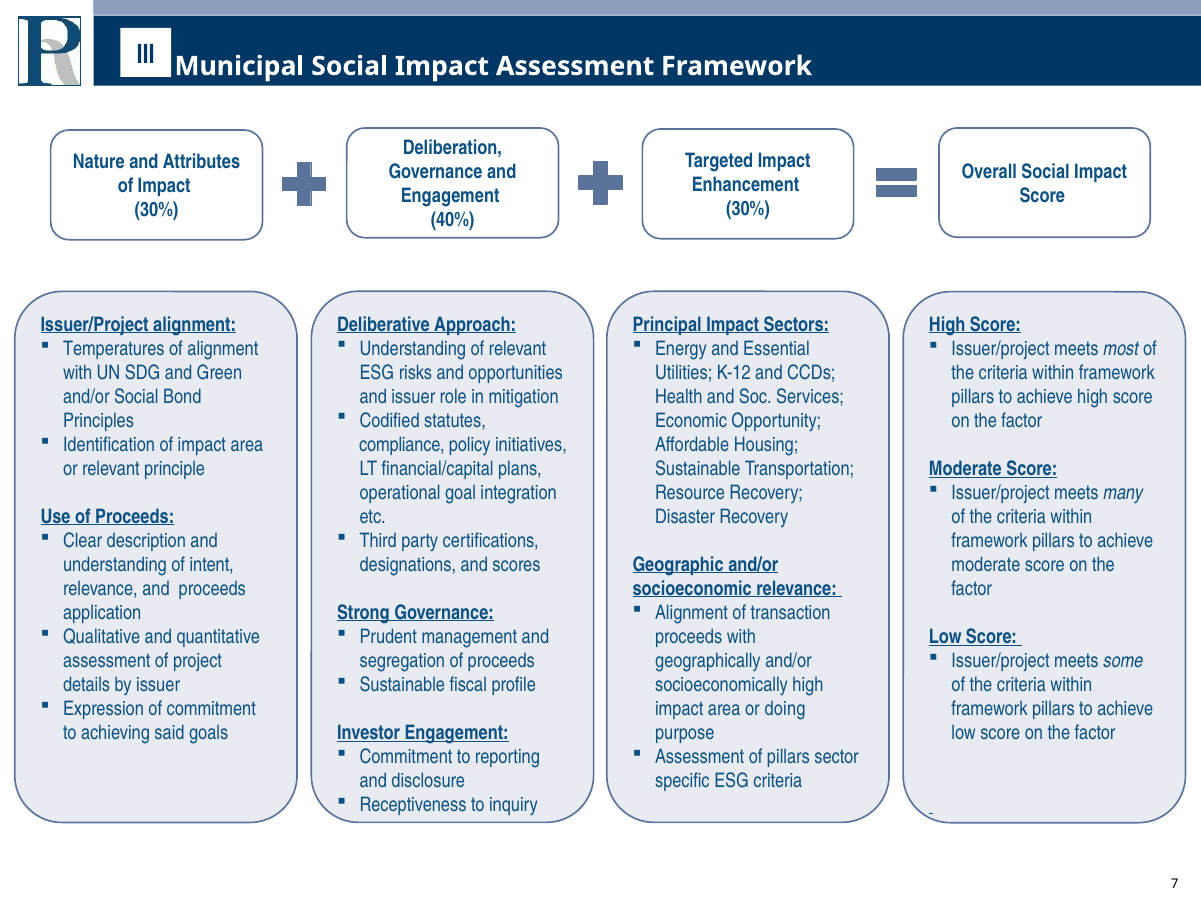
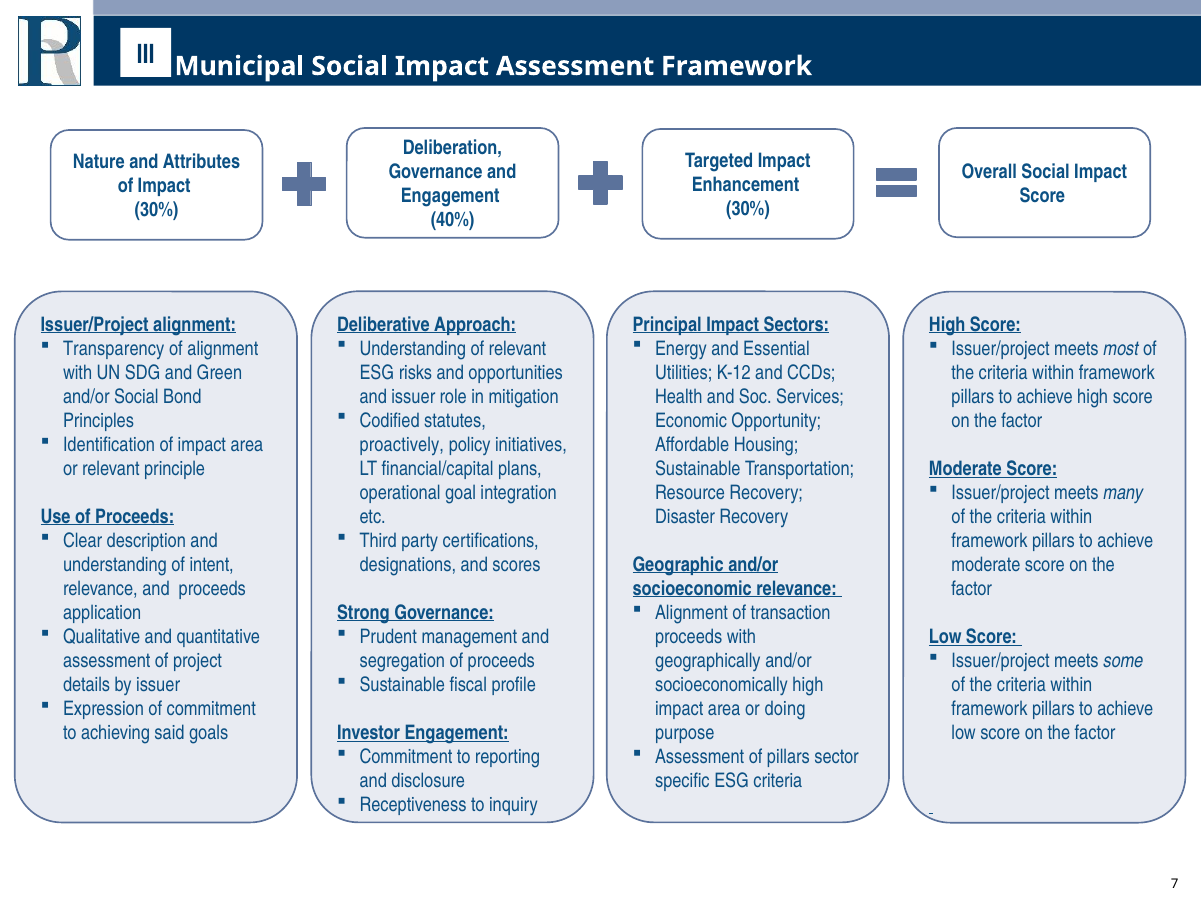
Temperatures: Temperatures -> Transparency
compliance: compliance -> proactively
